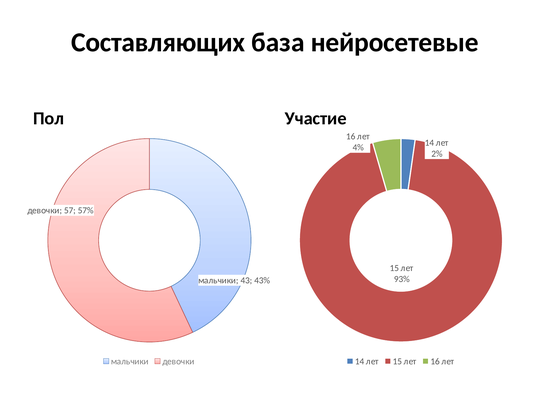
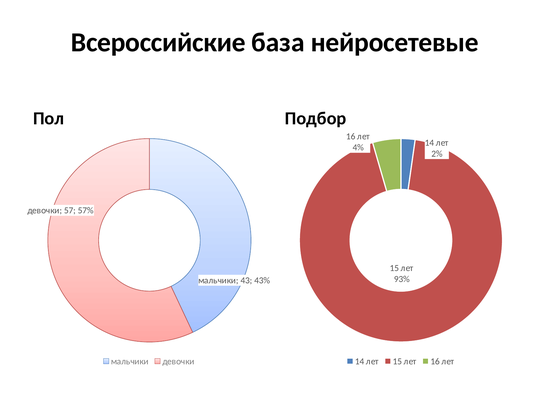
Составляющих: Составляющих -> Всероссийские
Участие: Участие -> Подбор
